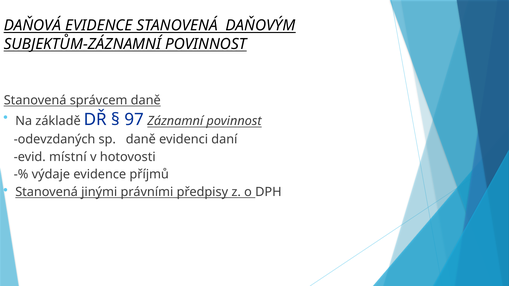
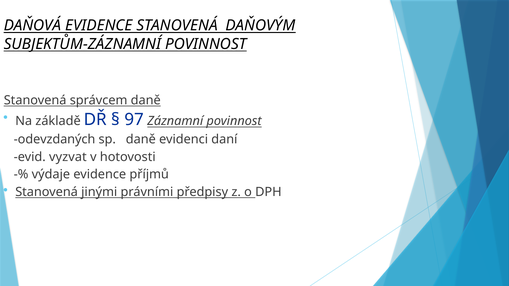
místní: místní -> vyzvat
